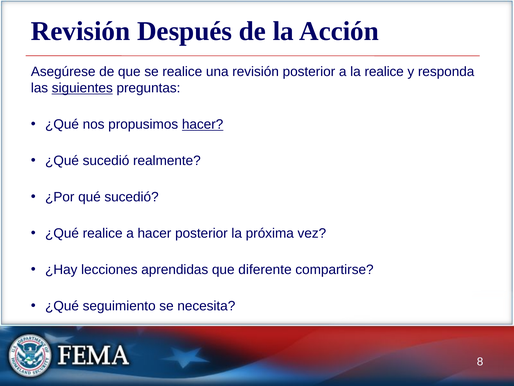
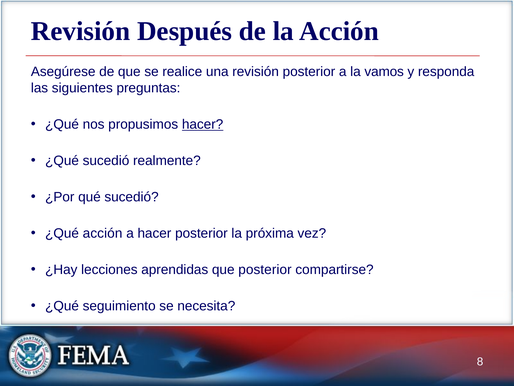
la realice: realice -> vamos
siguientes underline: present -> none
¿Qué realice: realice -> acción
que diferente: diferente -> posterior
